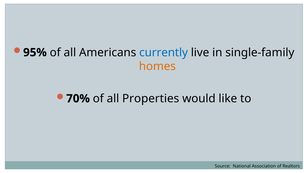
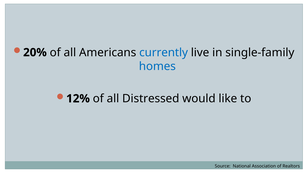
95%: 95% -> 20%
homes colour: orange -> blue
70%: 70% -> 12%
Properties: Properties -> Distressed
